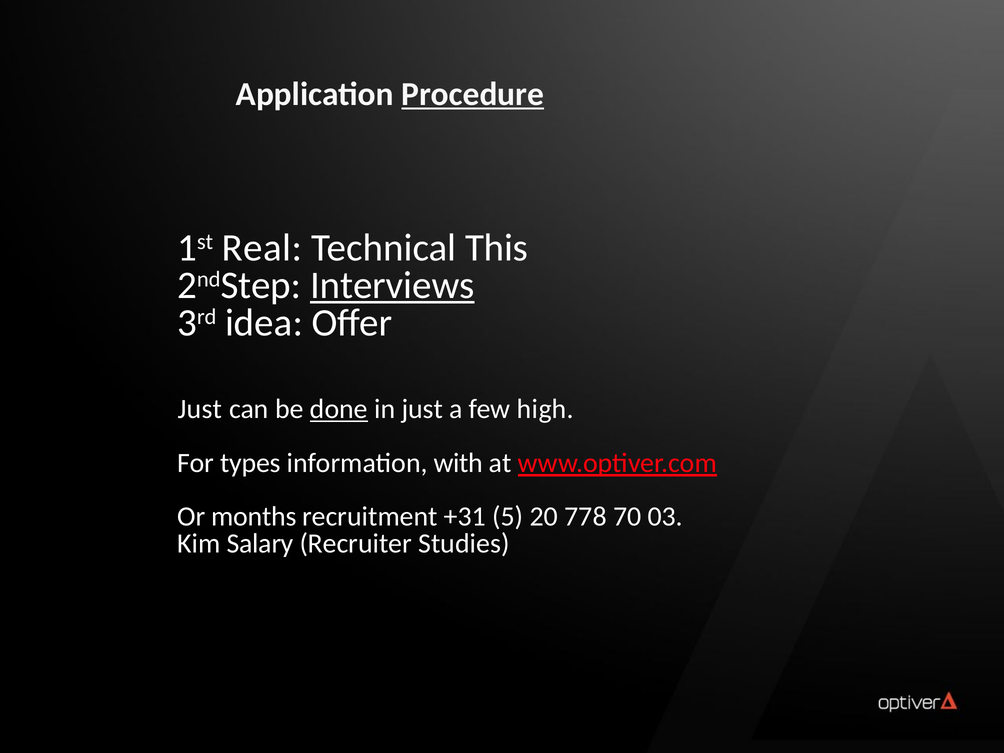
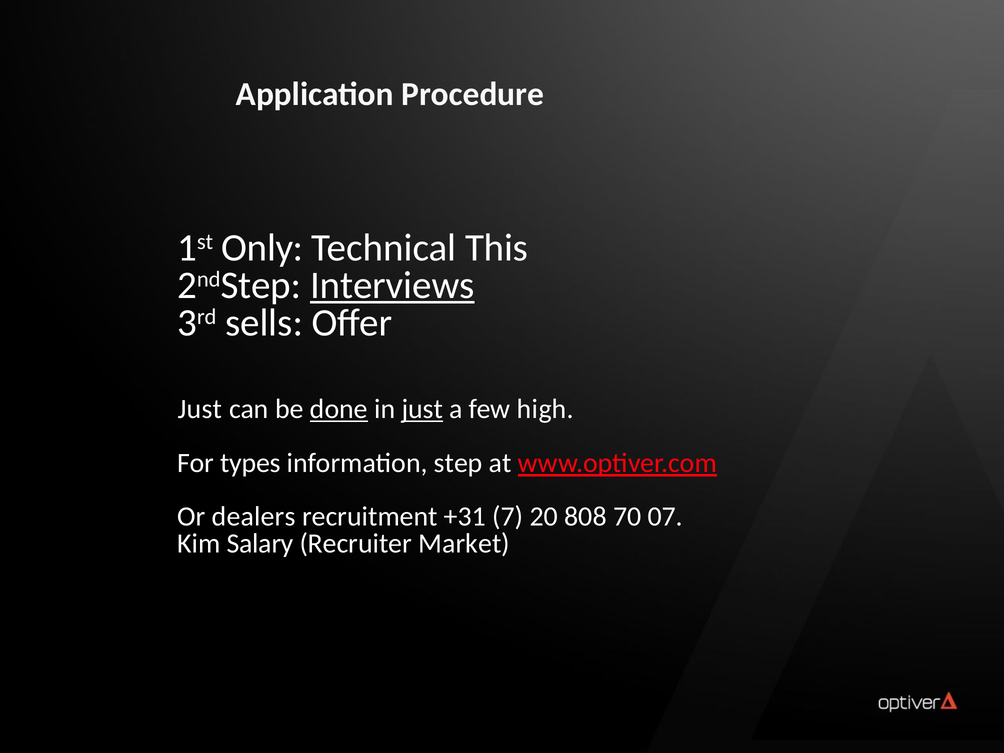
Procedure underline: present -> none
Real: Real -> Only
idea: idea -> sells
just at (422, 409) underline: none -> present
with: with -> step
months: months -> dealers
5: 5 -> 7
778: 778 -> 808
03: 03 -> 07
Studies: Studies -> Market
